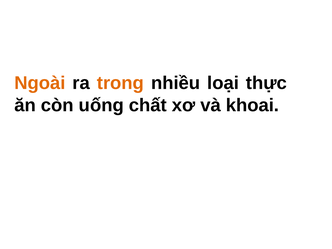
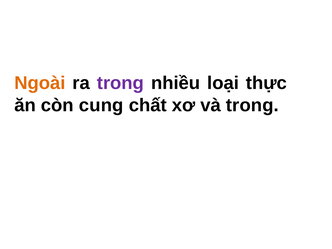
trong at (120, 83) colour: orange -> purple
uống: uống -> cung
và khoai: khoai -> trong
